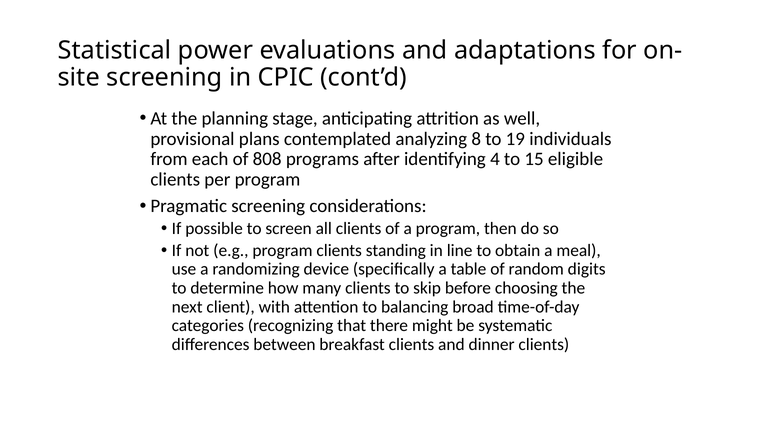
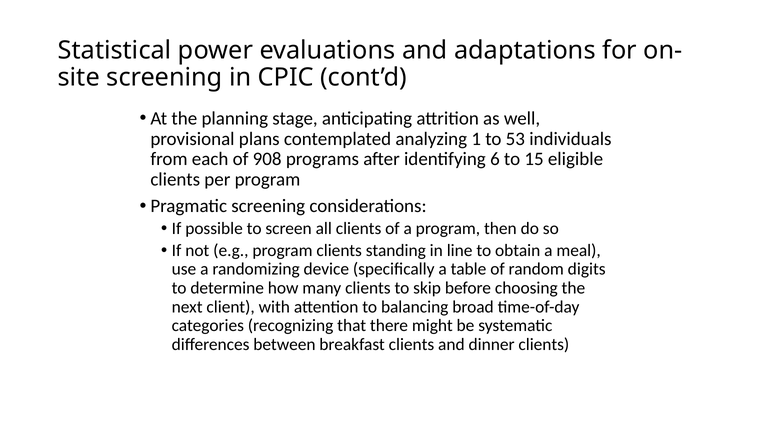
8: 8 -> 1
19: 19 -> 53
808: 808 -> 908
4: 4 -> 6
